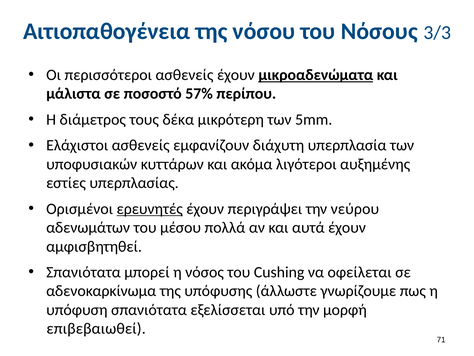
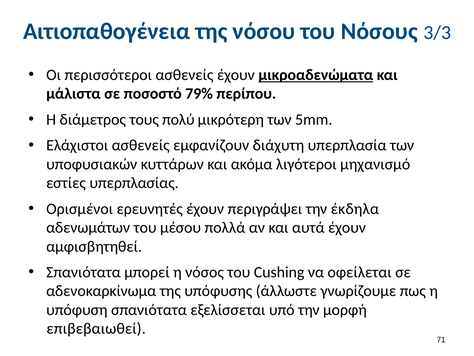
57%: 57% -> 79%
δέκα: δέκα -> πολύ
αυξημένης: αυξημένης -> μηχανισμό
ερευνητές underline: present -> none
νεύρου: νεύρου -> έκδηλα
